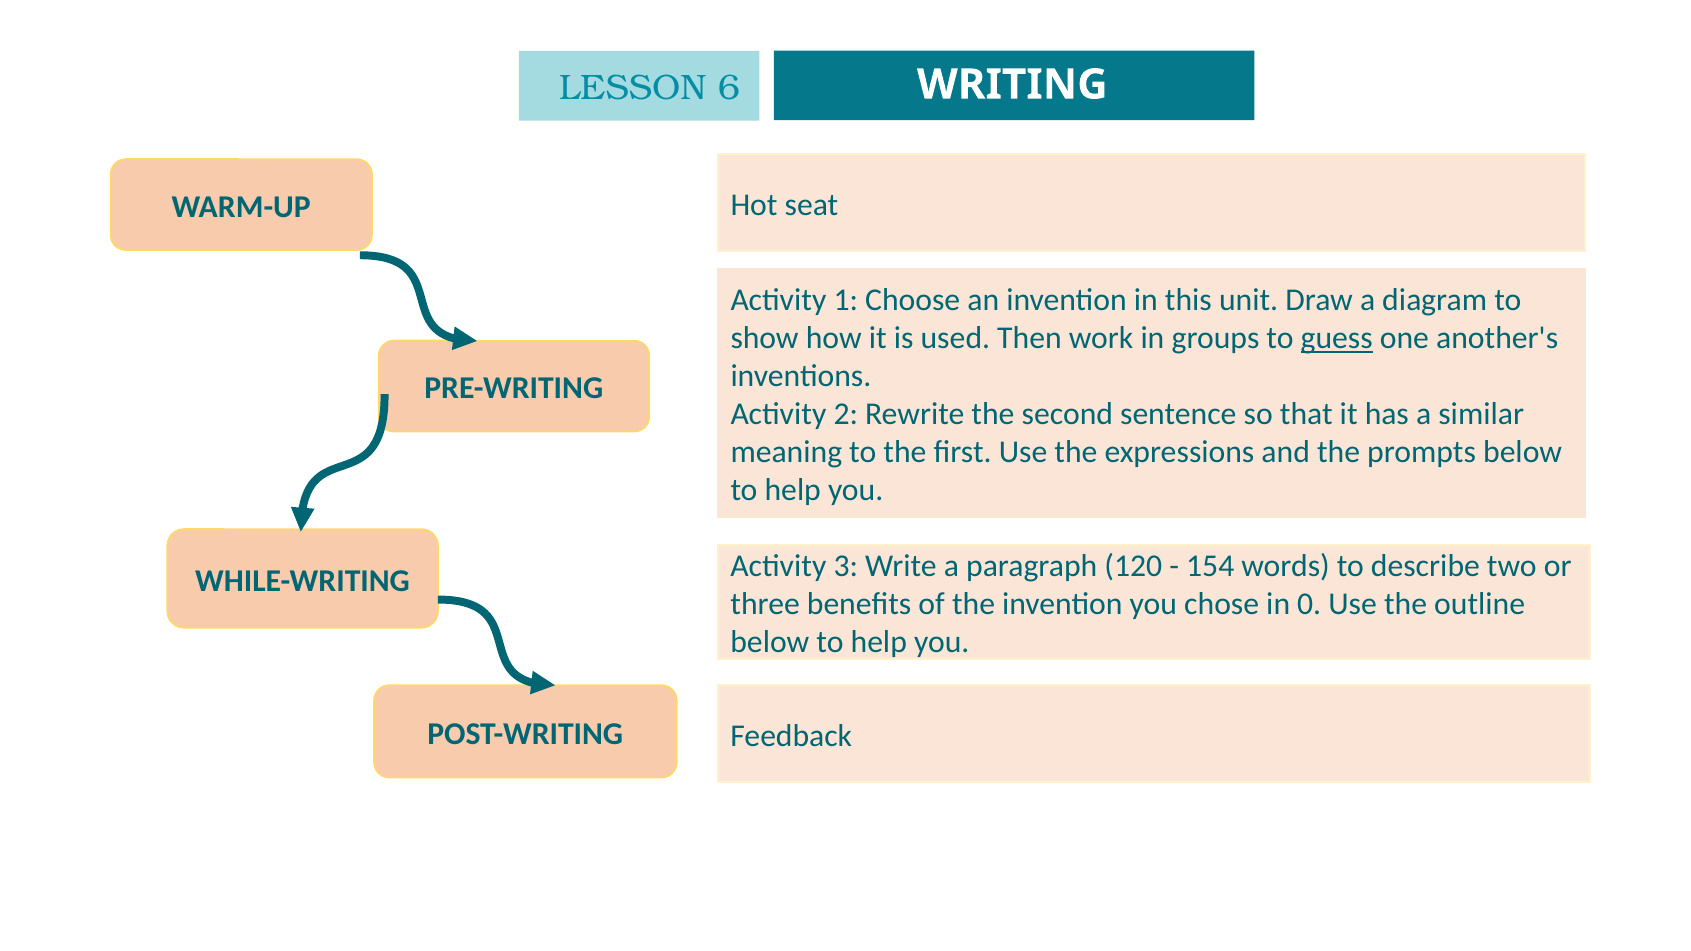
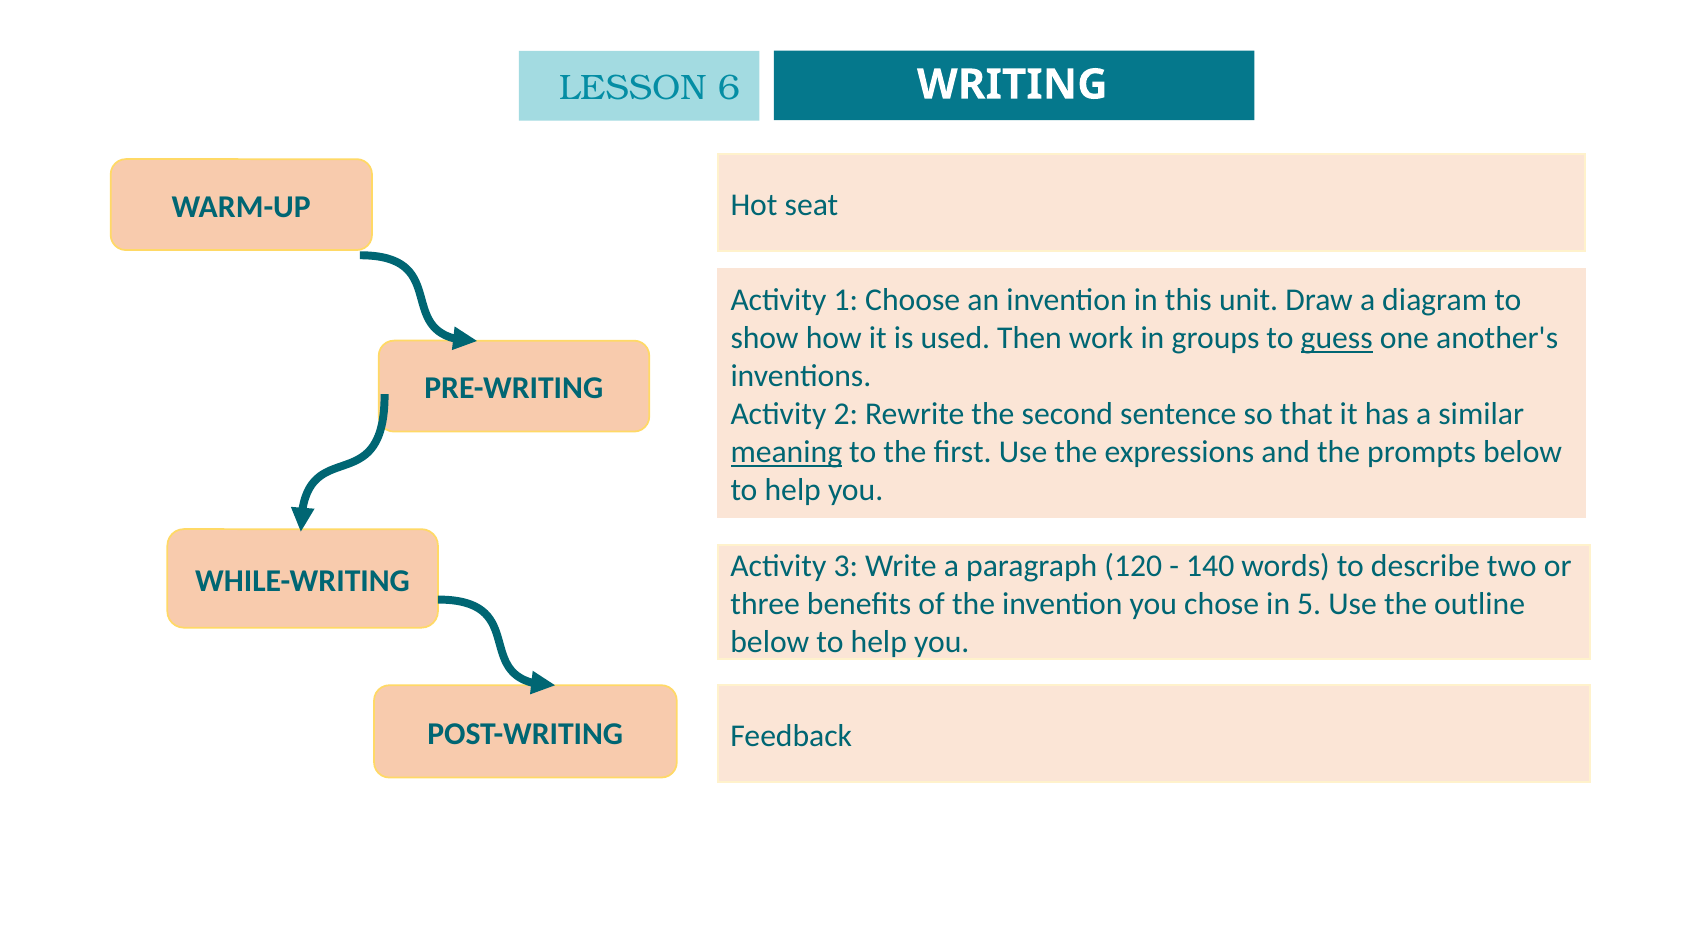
meaning underline: none -> present
154: 154 -> 140
0: 0 -> 5
